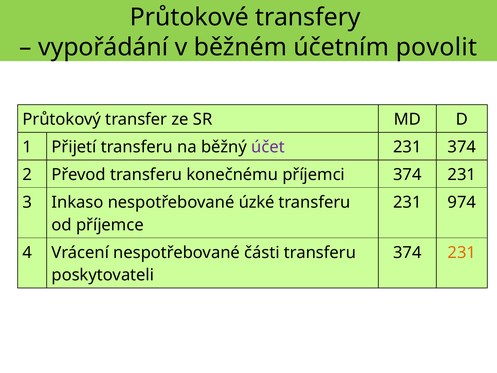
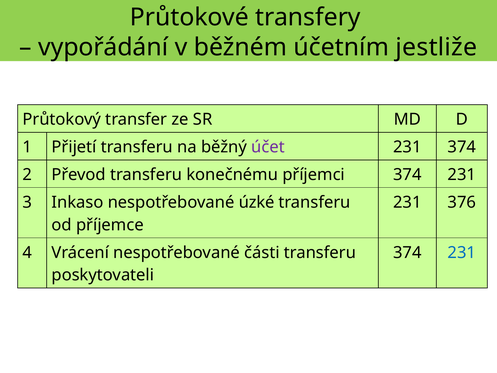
povolit: povolit -> jestliže
974: 974 -> 376
231 at (462, 252) colour: orange -> blue
